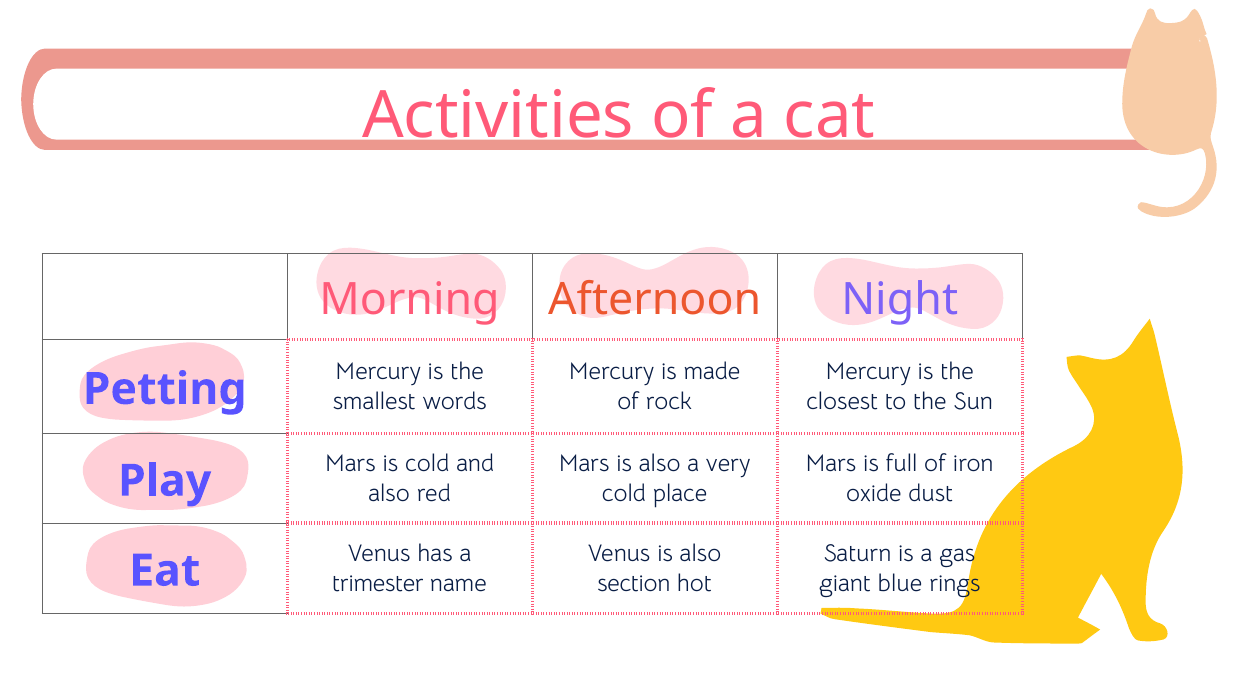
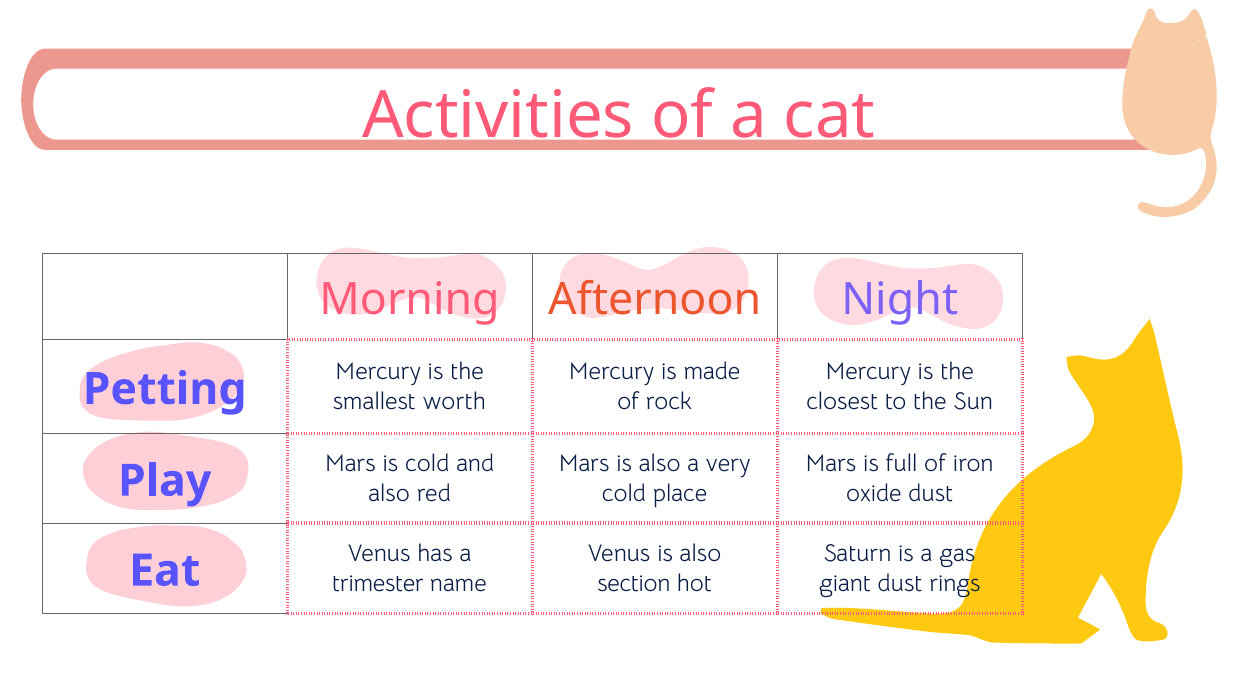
words: words -> worth
giant blue: blue -> dust
